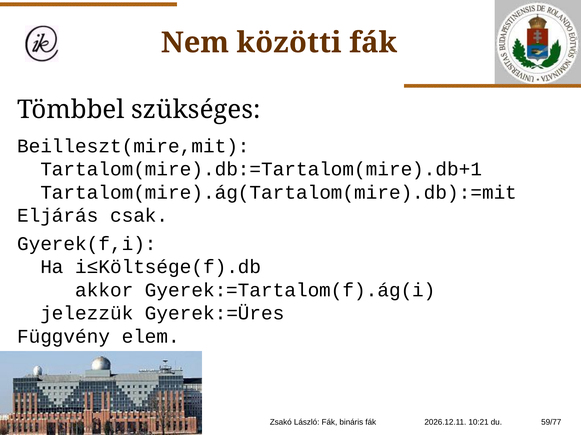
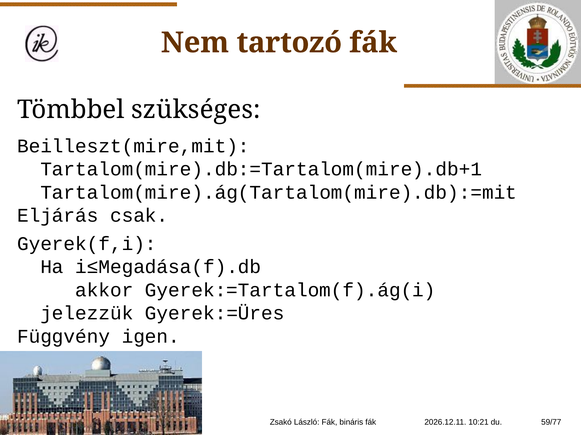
közötti: közötti -> tartozó
i≤Költsége(f).db: i≤Költsége(f).db -> i≤Megadása(f).db
elem: elem -> igen
